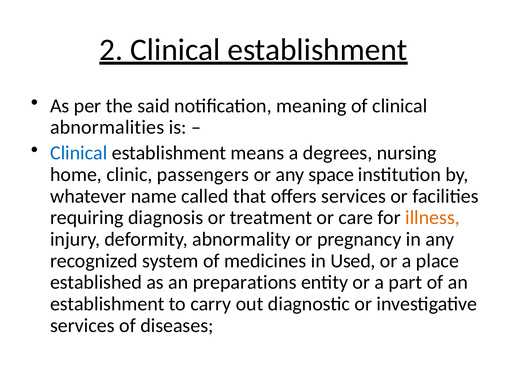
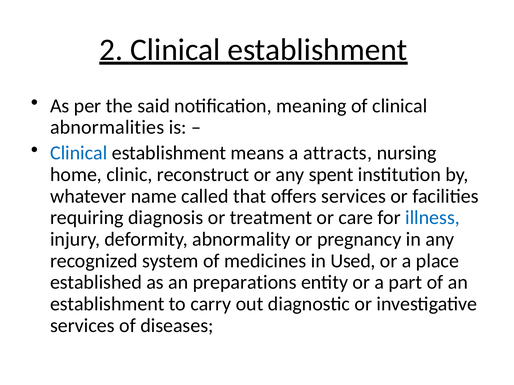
degrees: degrees -> attracts
passengers: passengers -> reconstruct
space: space -> spent
illness colour: orange -> blue
